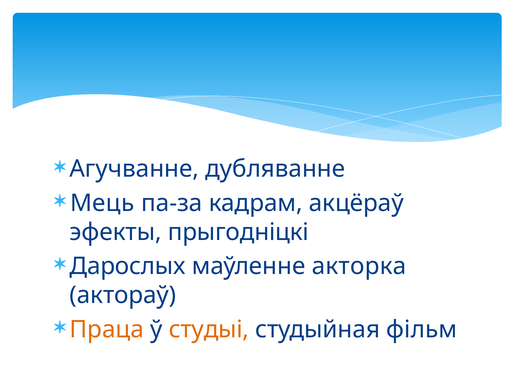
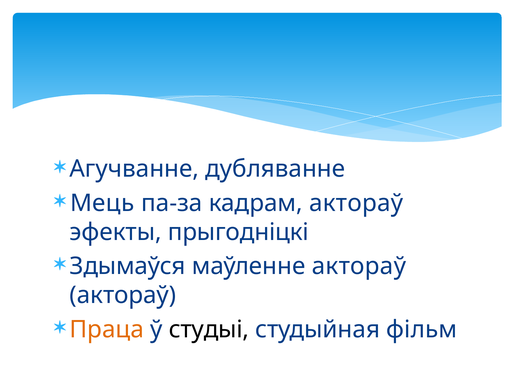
кадрам акцёраў: акцёраў -> актораў
Дарослых: Дарослых -> Здымаўся
маўленне акторка: акторка -> актораў
студыі colour: orange -> black
